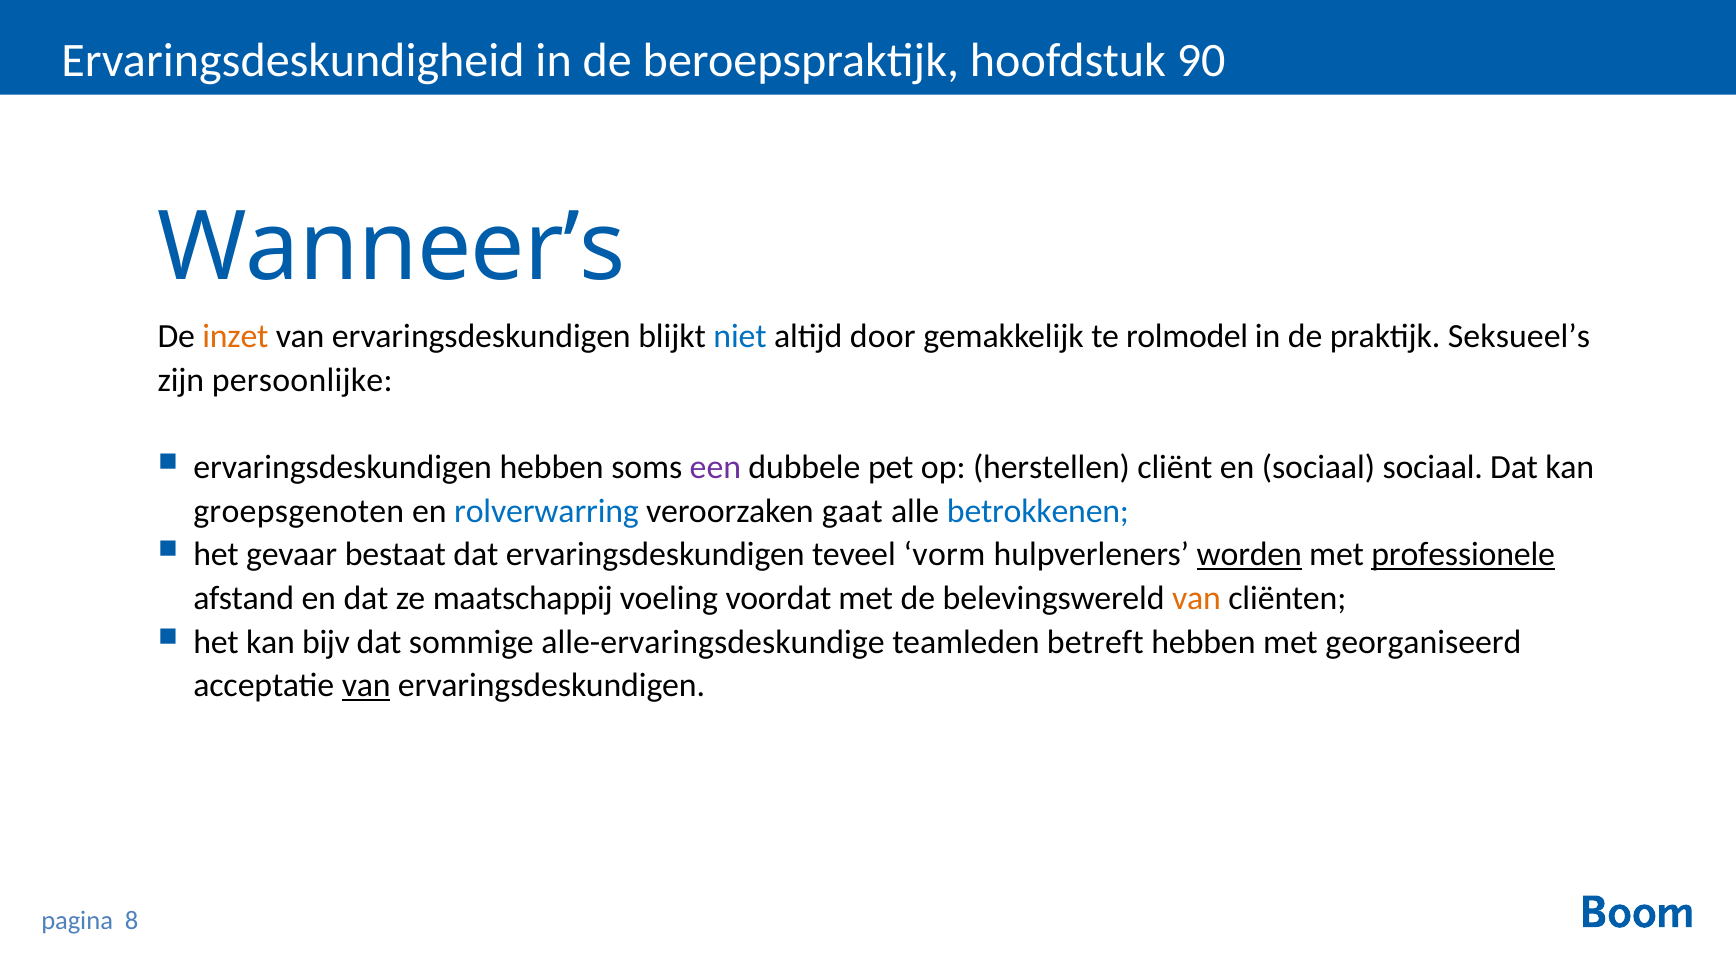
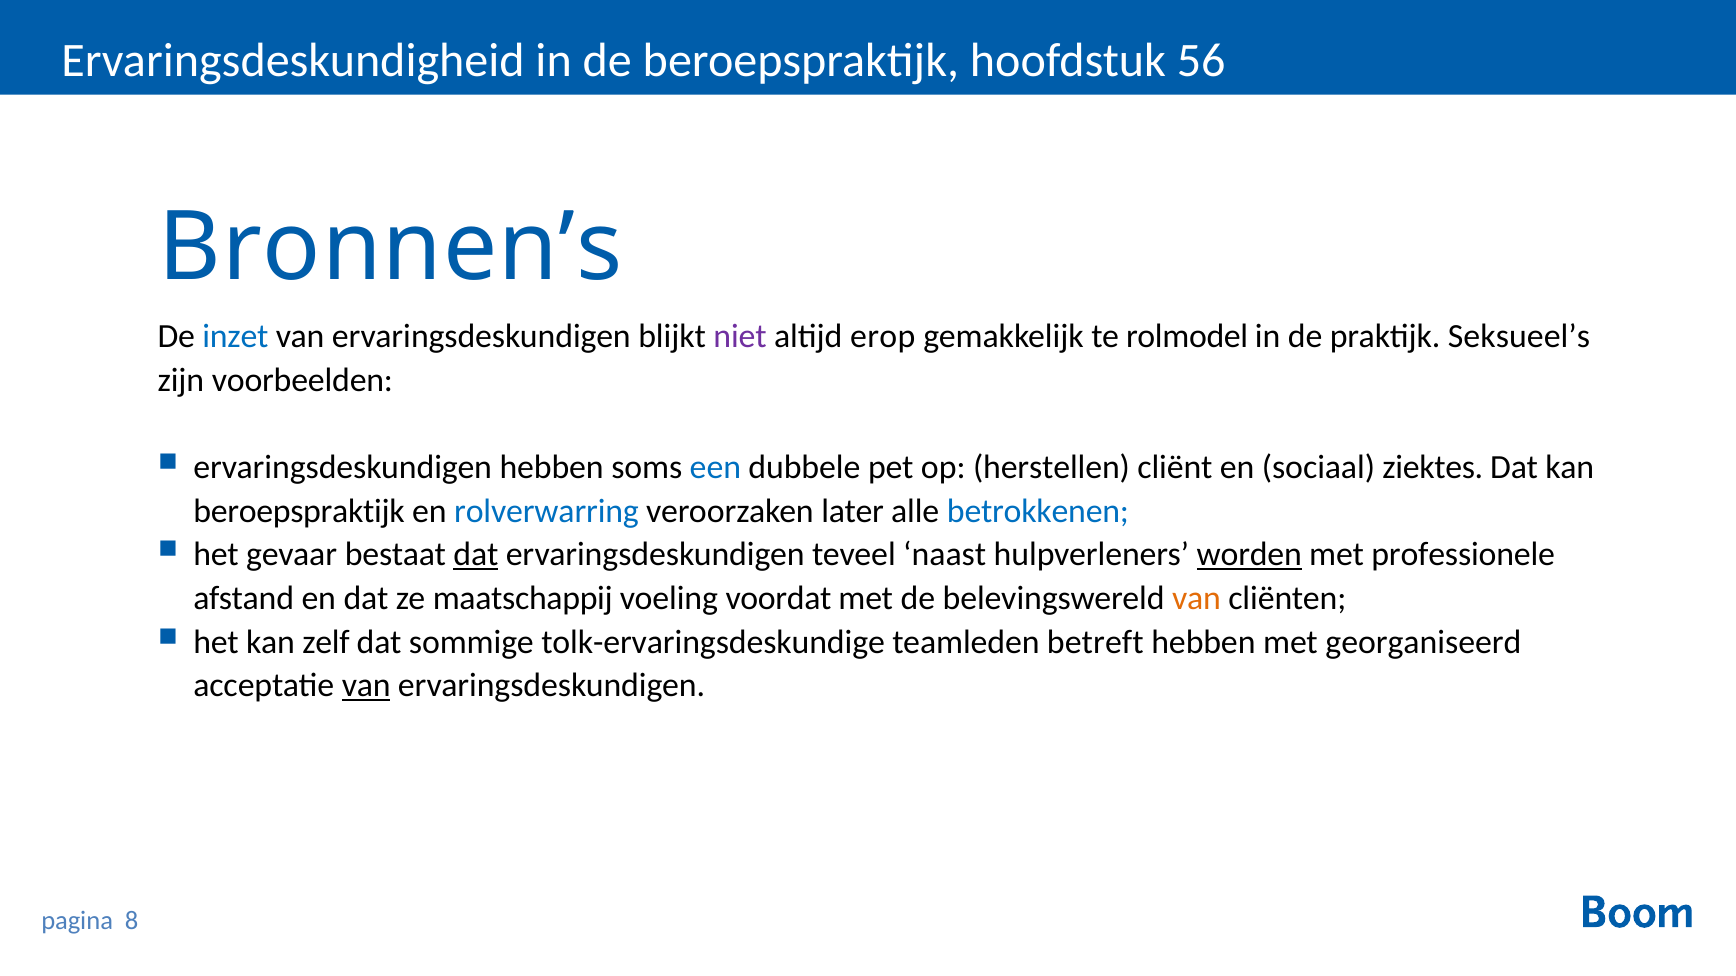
90: 90 -> 56
Wanneer’s: Wanneer’s -> Bronnen’s
inzet colour: orange -> blue
niet colour: blue -> purple
door: door -> erop
persoonlijke: persoonlijke -> voorbeelden
een colour: purple -> blue
sociaal sociaal: sociaal -> ziektes
groepsgenoten at (299, 511): groepsgenoten -> beroepspraktijk
gaat: gaat -> later
dat at (476, 555) underline: none -> present
vorm: vorm -> naast
professionele underline: present -> none
bijv: bijv -> zelf
alle-ervaringsdeskundige: alle-ervaringsdeskundige -> tolk-ervaringsdeskundige
